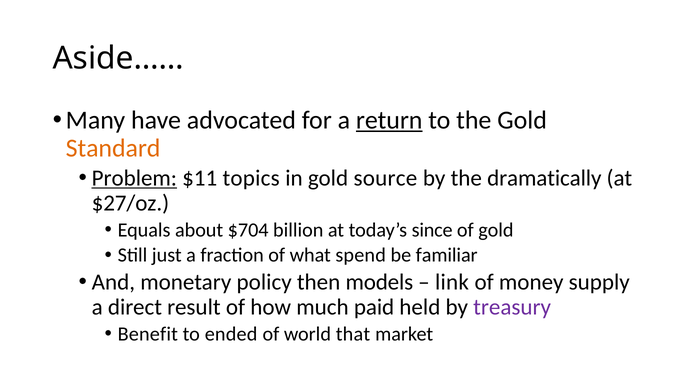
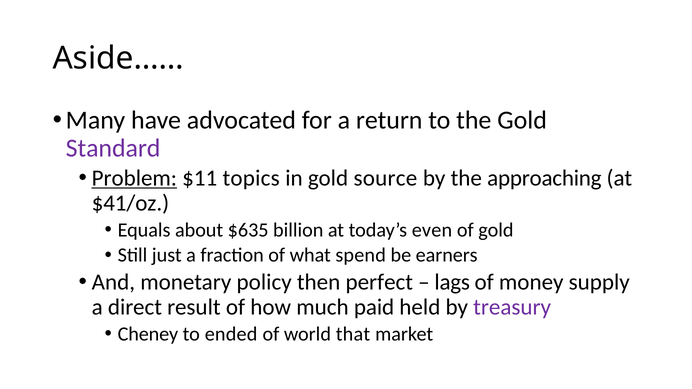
return underline: present -> none
Standard colour: orange -> purple
dramatically: dramatically -> approaching
$27/oz: $27/oz -> $41/oz
$704: $704 -> $635
since: since -> even
familiar: familiar -> earners
models: models -> perfect
link: link -> lags
Benefit: Benefit -> Cheney
